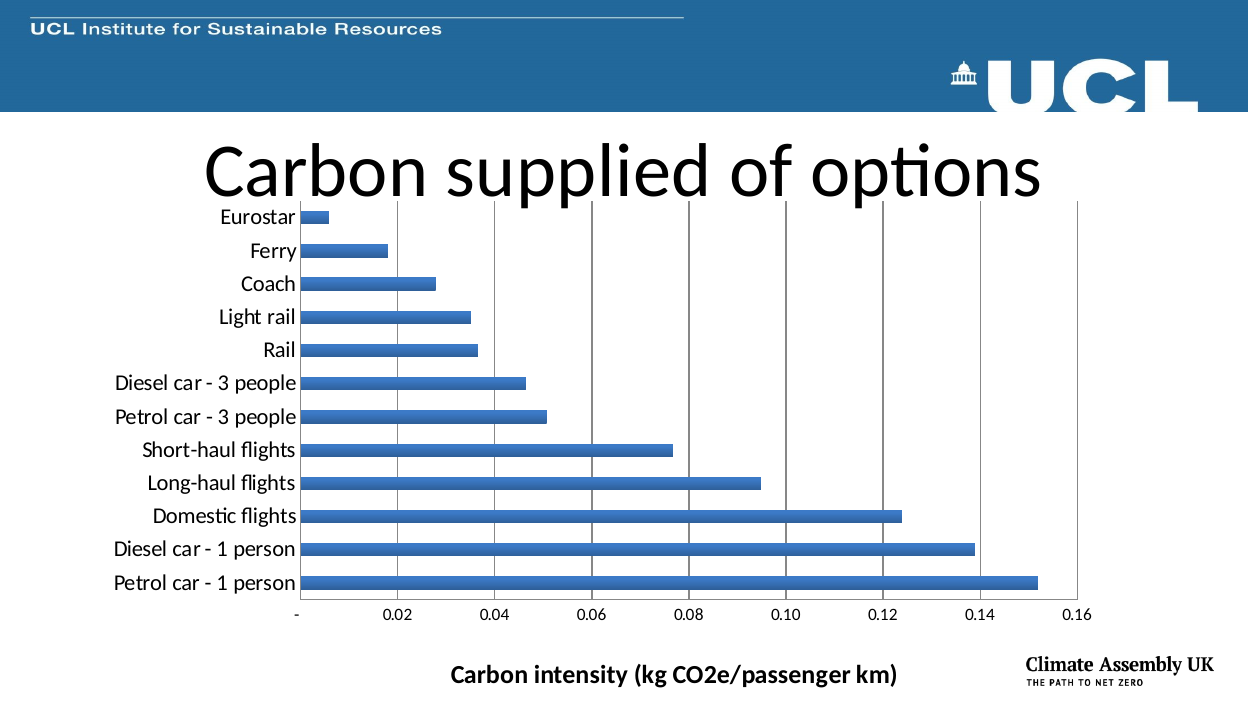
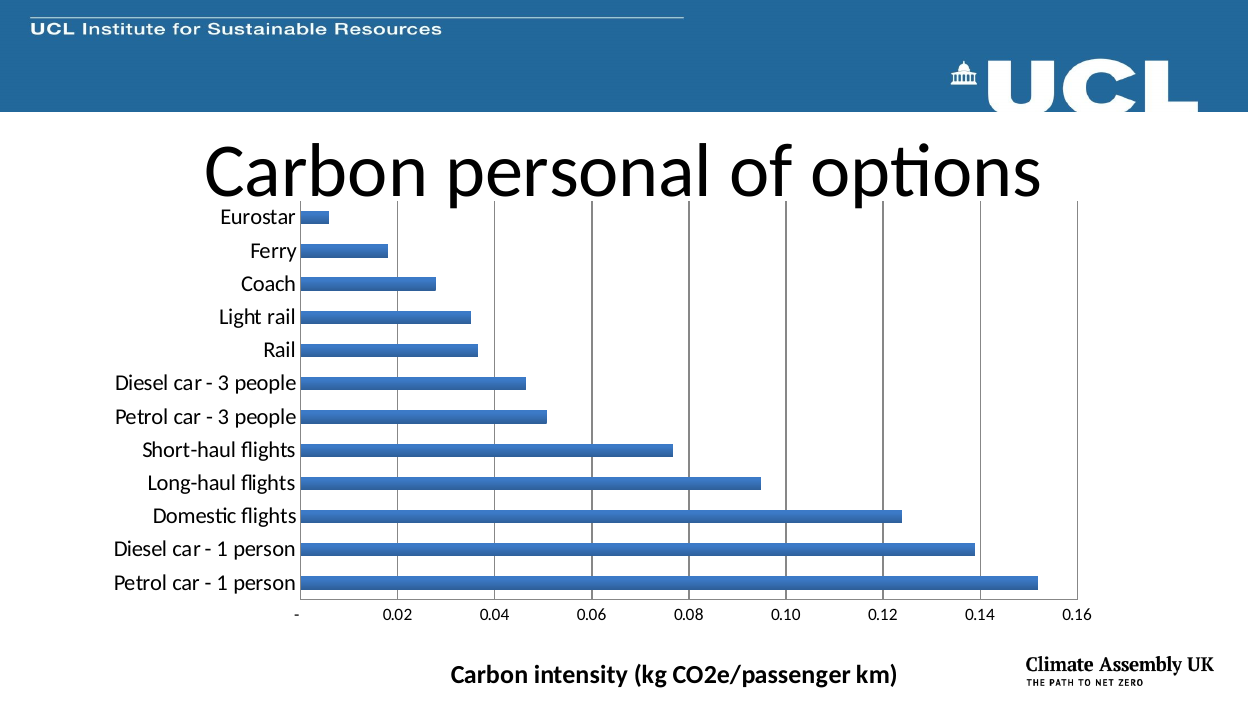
supplied: supplied -> personal
